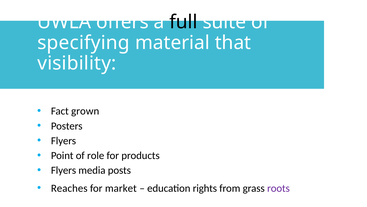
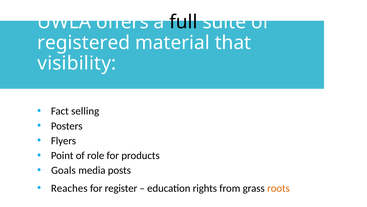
specifying: specifying -> registered
grown: grown -> selling
Flyers at (64, 170): Flyers -> Goals
market: market -> register
roots colour: purple -> orange
